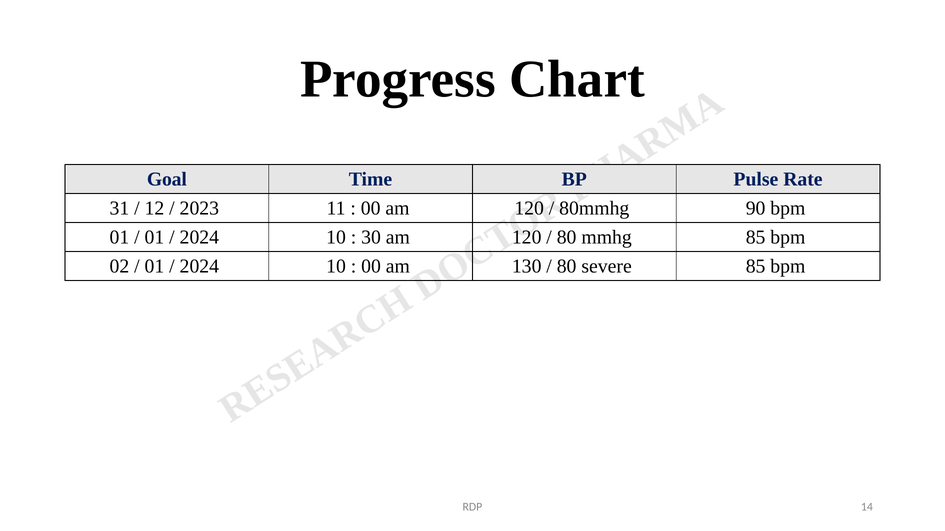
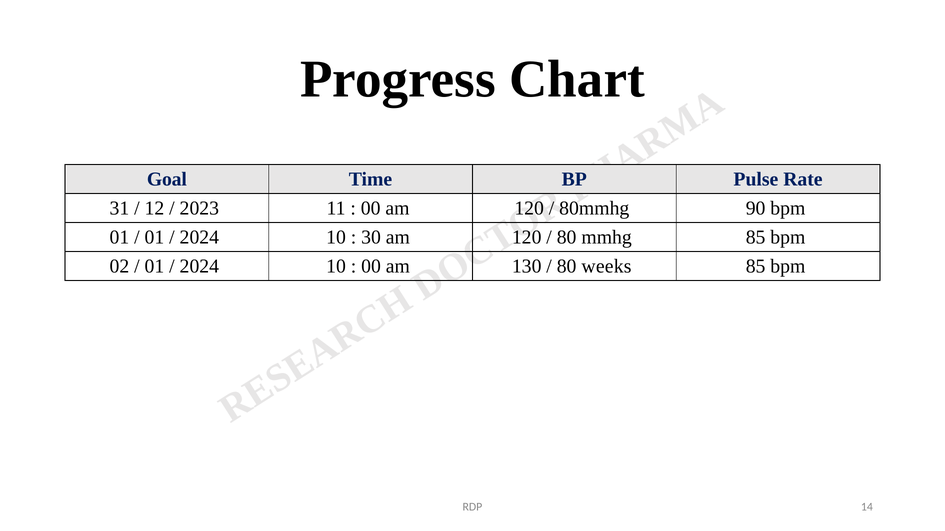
severe: severe -> weeks
